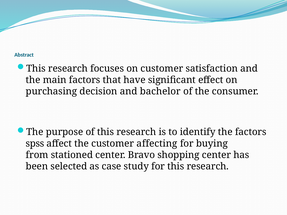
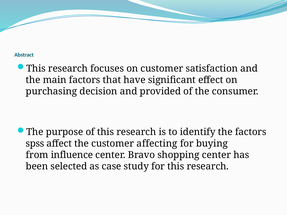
bachelor: bachelor -> provided
stationed: stationed -> influence
